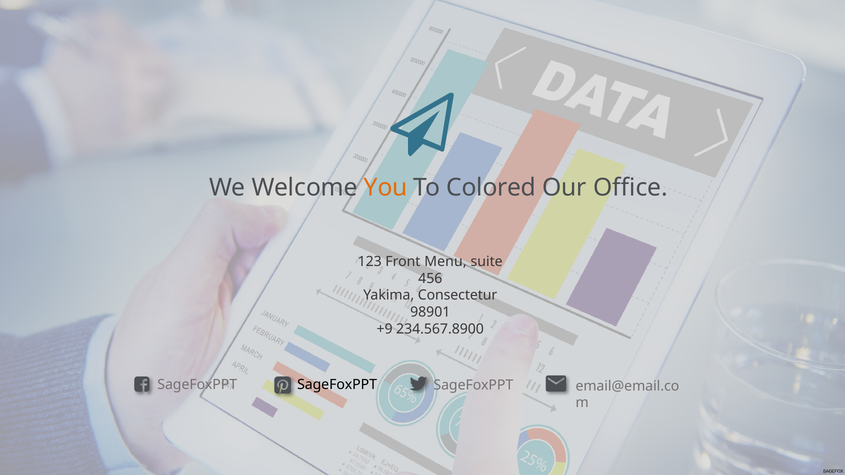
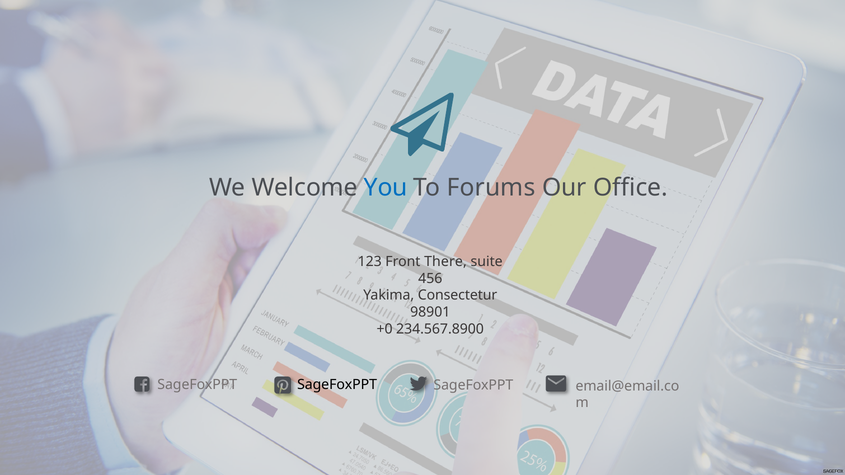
You colour: orange -> blue
Colored: Colored -> Forums
Menu: Menu -> There
+9: +9 -> +0
